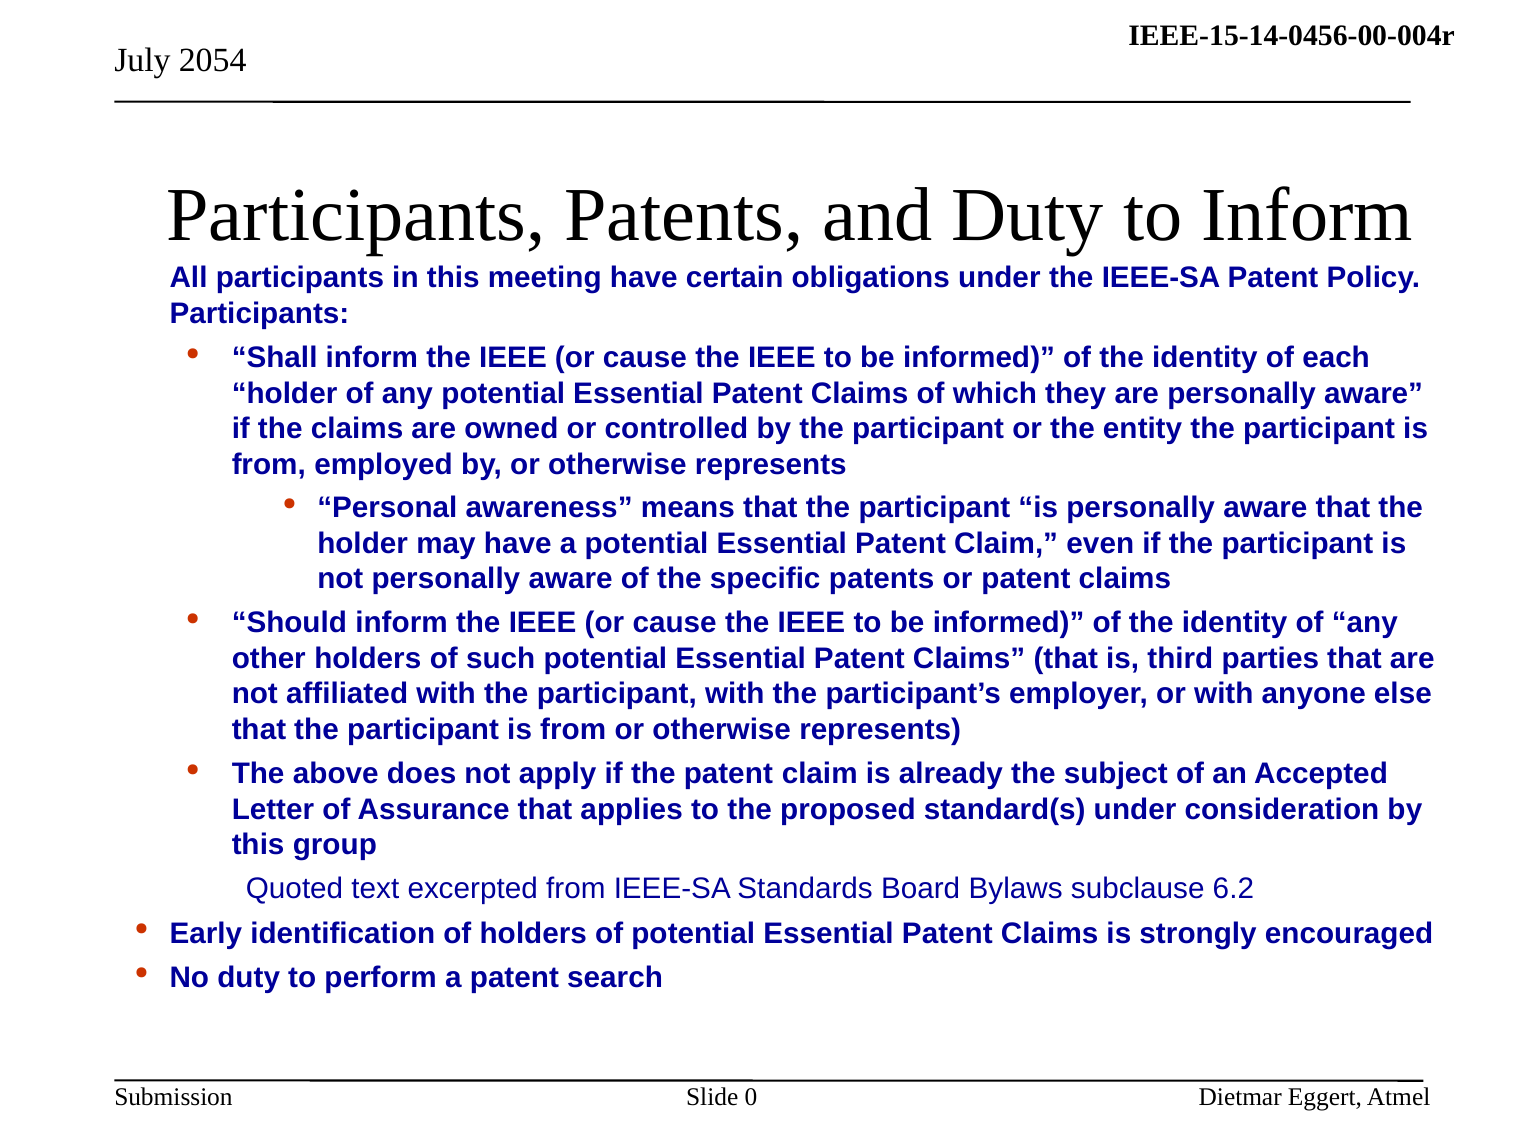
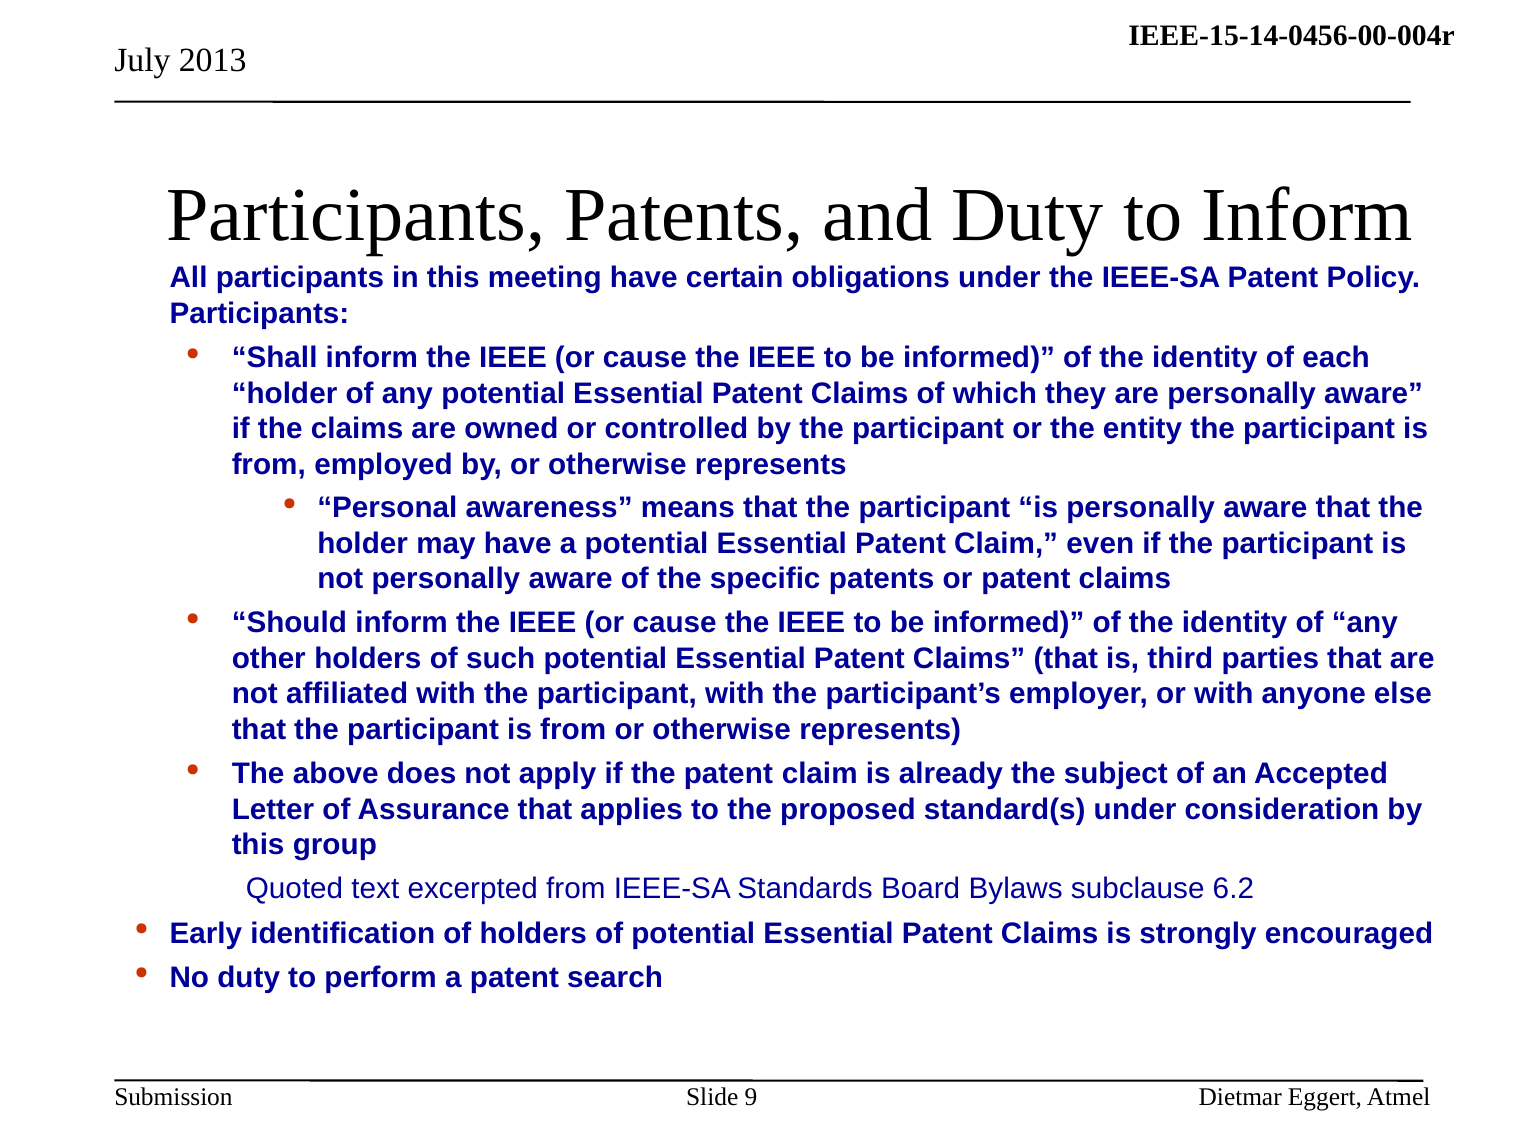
2054: 2054 -> 2013
0: 0 -> 9
